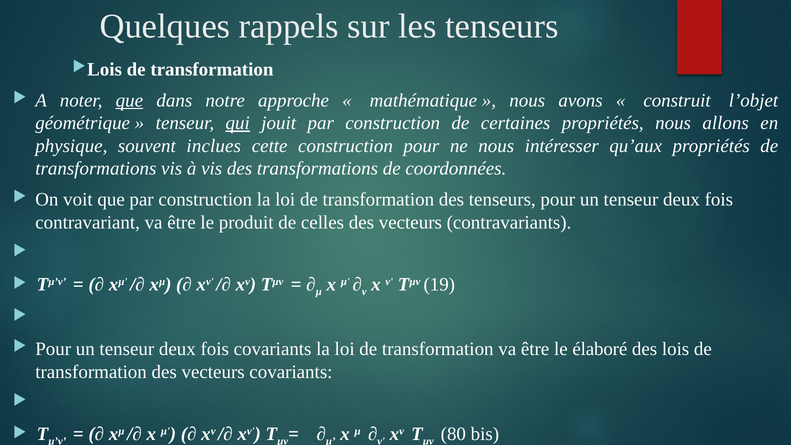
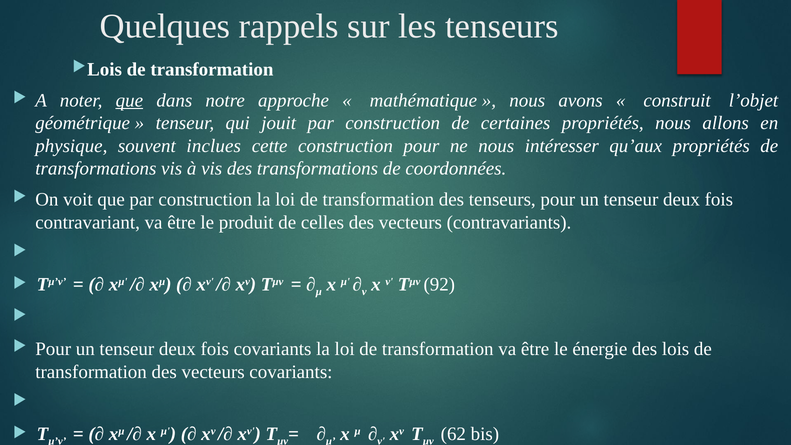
qui underline: present -> none
19: 19 -> 92
élaboré: élaboré -> énergie
80: 80 -> 62
